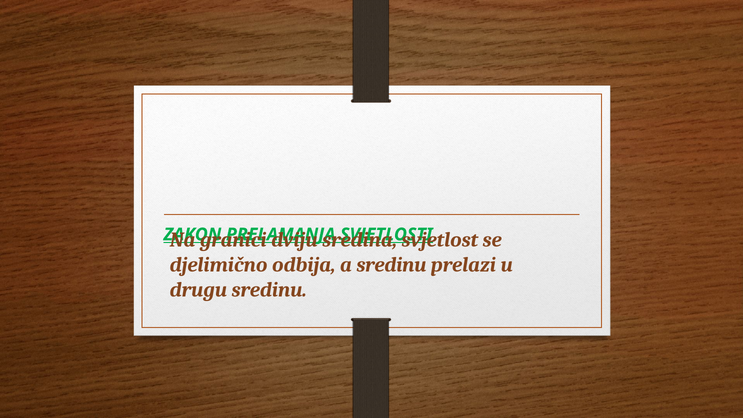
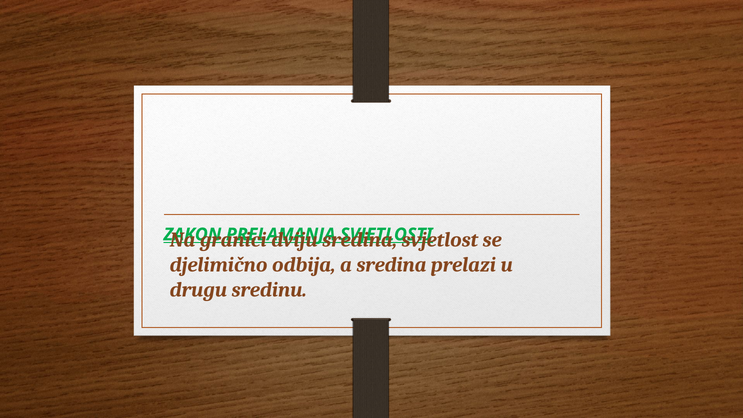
a sredinu: sredinu -> sredina
